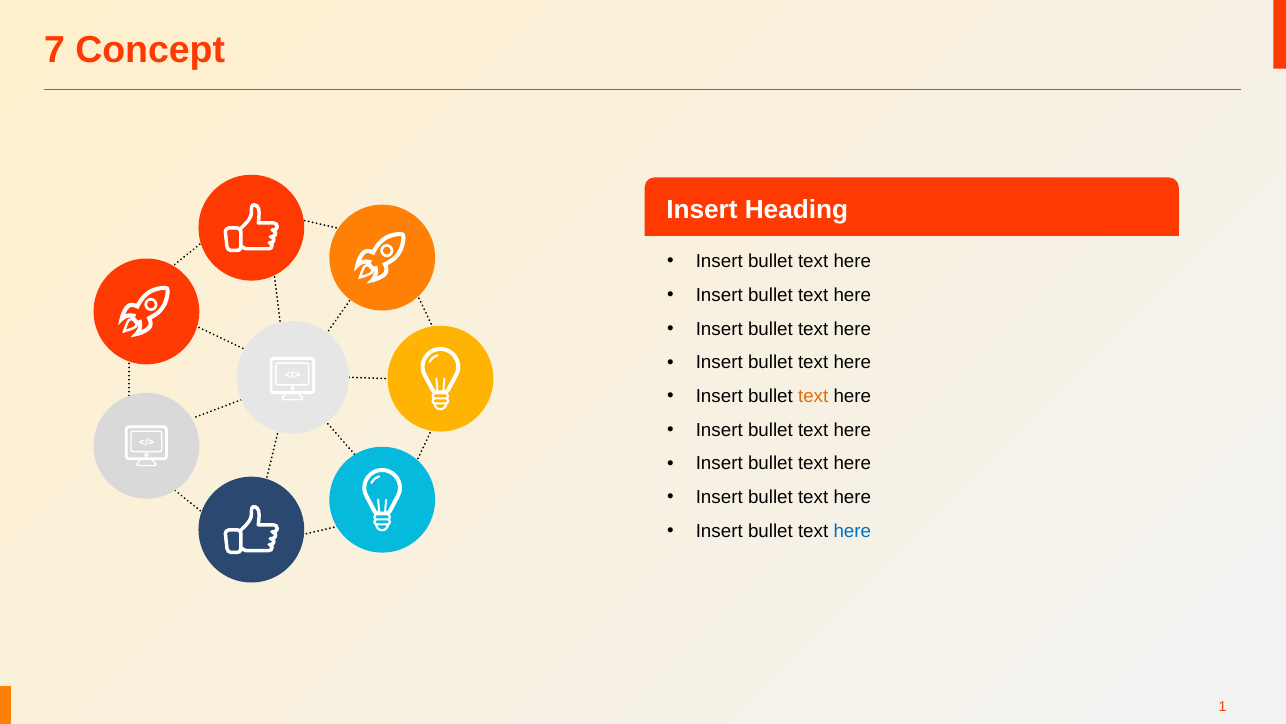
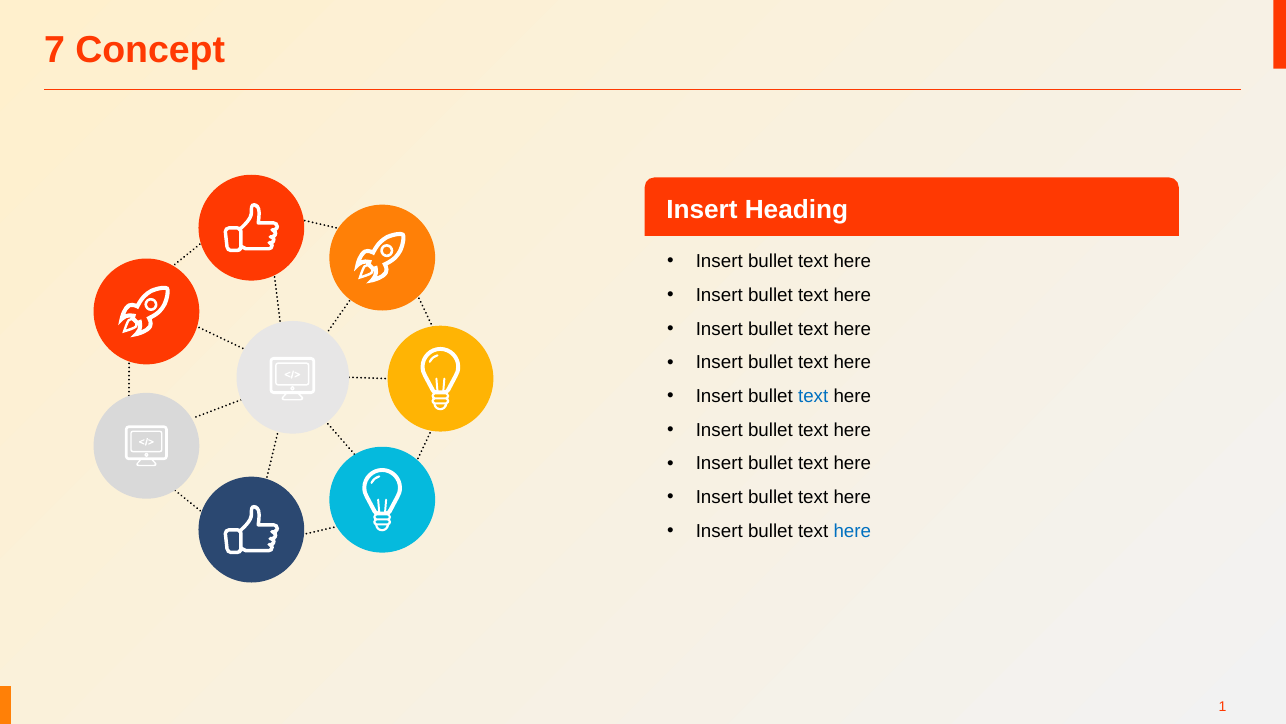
text at (813, 396) colour: orange -> blue
